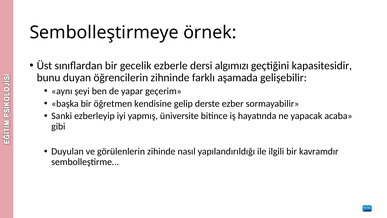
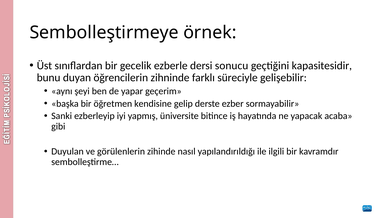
algımızı: algımızı -> sonucu
aşamada: aşamada -> süreciyle
